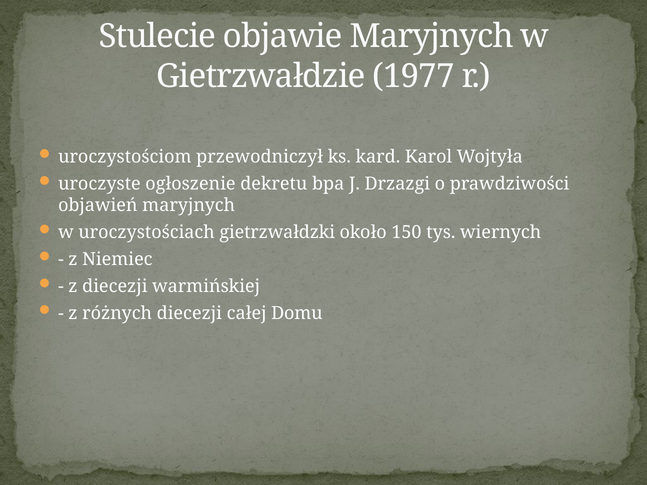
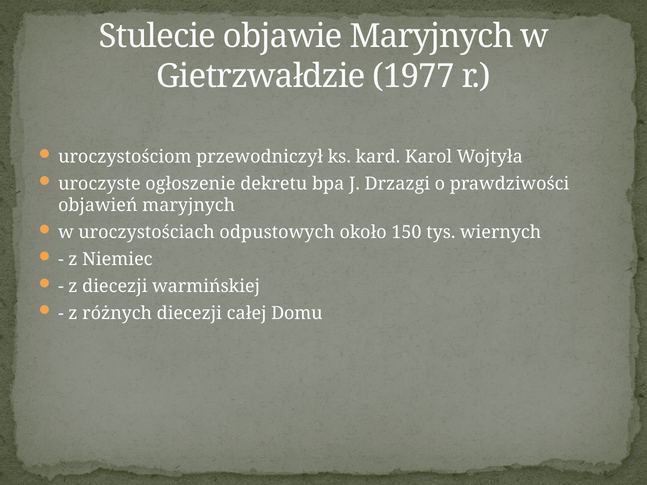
gietrzwałdzki: gietrzwałdzki -> odpustowych
